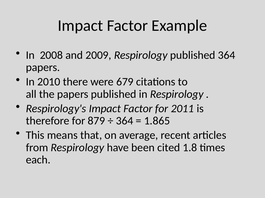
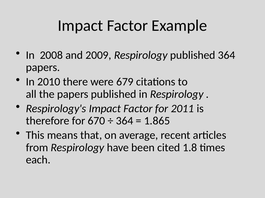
879: 879 -> 670
